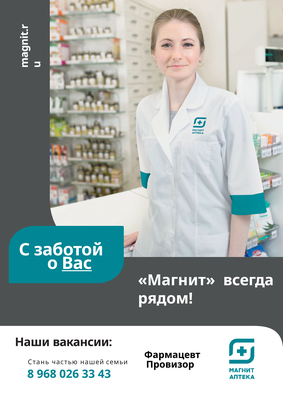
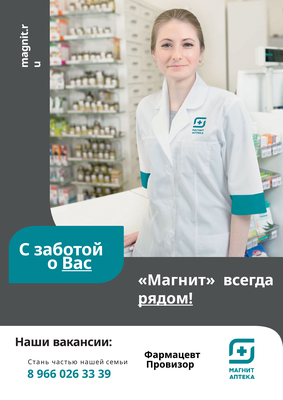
рядом underline: none -> present
968: 968 -> 966
43: 43 -> 39
